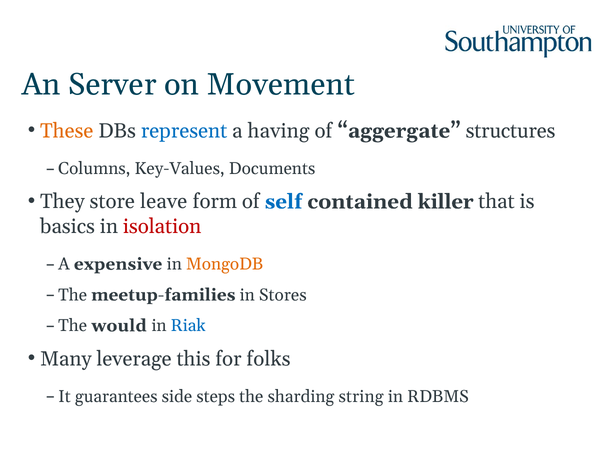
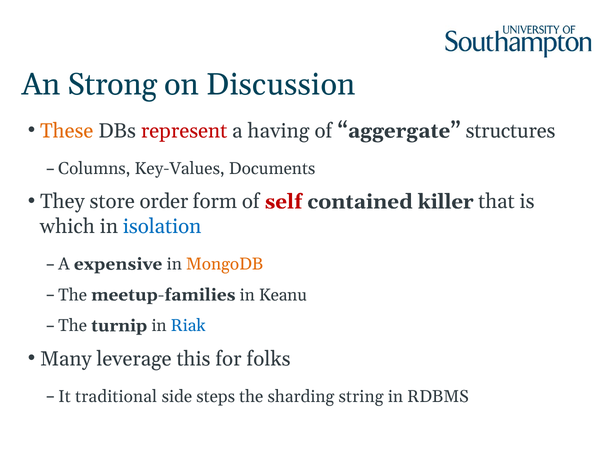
Server: Server -> Strong
Movement: Movement -> Discussion
represent colour: blue -> red
leave: leave -> order
self colour: blue -> red
basics: basics -> which
isolation colour: red -> blue
Stores: Stores -> Keanu
would: would -> turnip
guarantees: guarantees -> traditional
